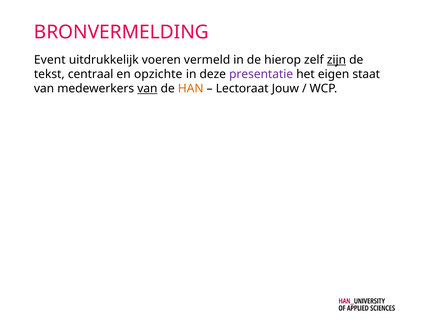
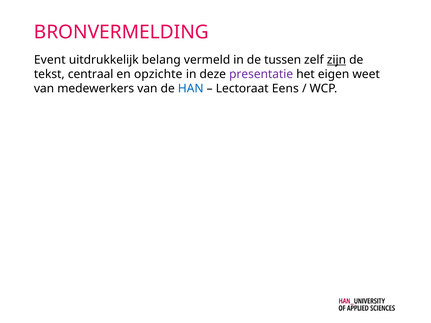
voeren: voeren -> belang
hierop: hierop -> tussen
staat: staat -> weet
van at (147, 89) underline: present -> none
HAN colour: orange -> blue
Jouw: Jouw -> Eens
